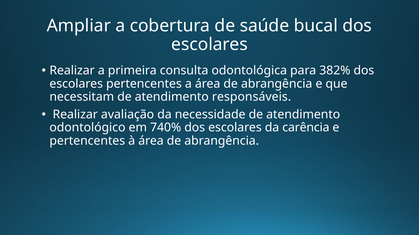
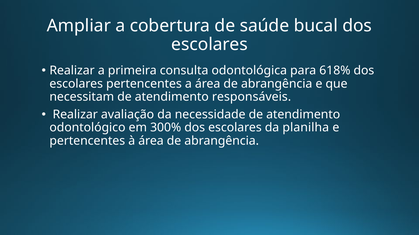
382%: 382% -> 618%
740%: 740% -> 300%
carência: carência -> planilha
